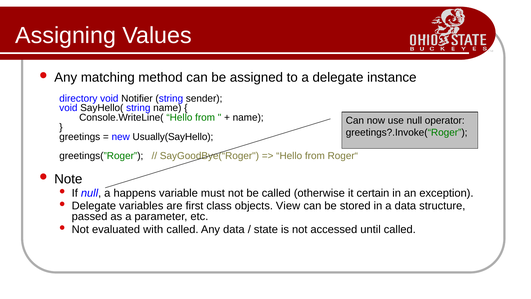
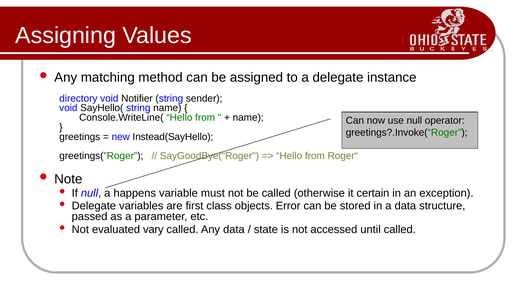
Usually(SayHello: Usually(SayHello -> Instead(SayHello
View: View -> Error
with: with -> vary
